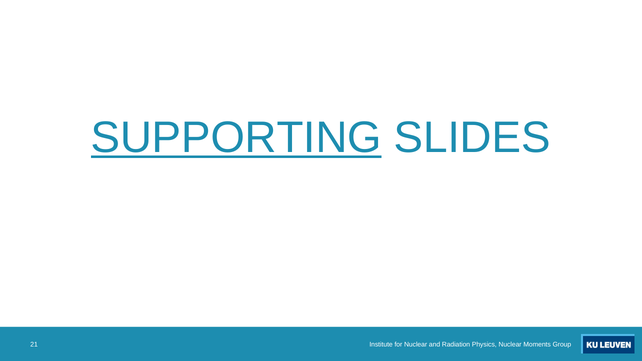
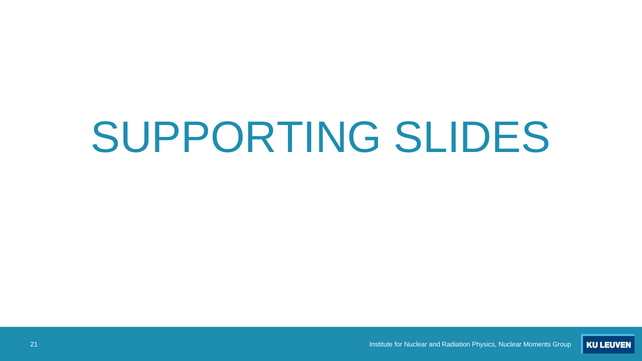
SUPPORTING underline: present -> none
